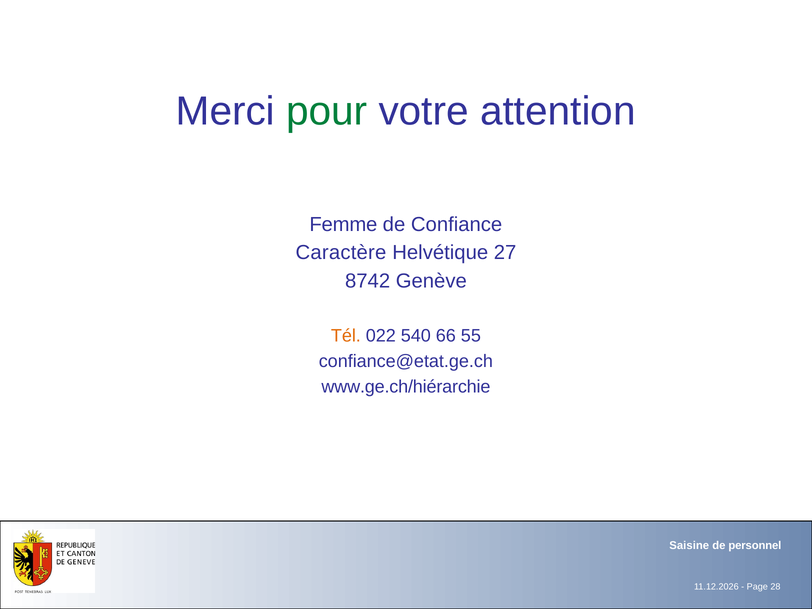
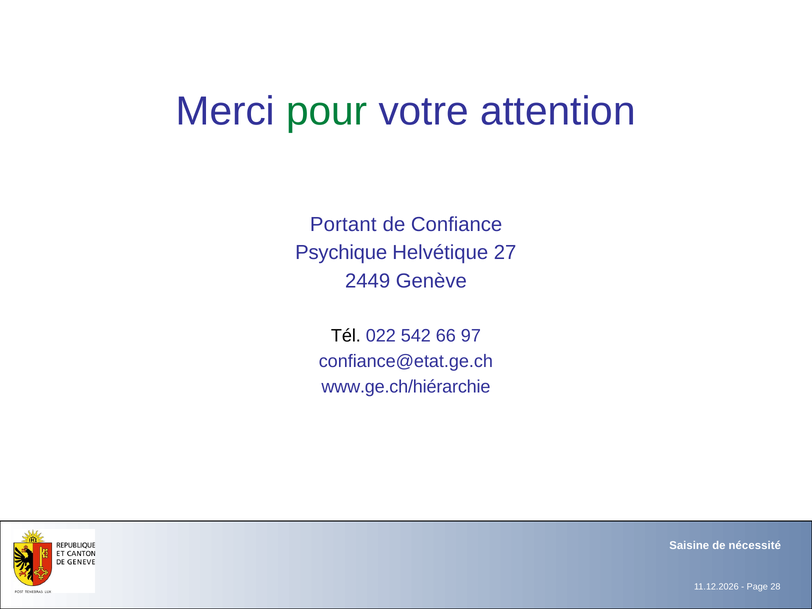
Femme: Femme -> Portant
Caractère: Caractère -> Psychique
8742: 8742 -> 2449
Tél colour: orange -> black
540: 540 -> 542
55: 55 -> 97
personnel: personnel -> nécessité
